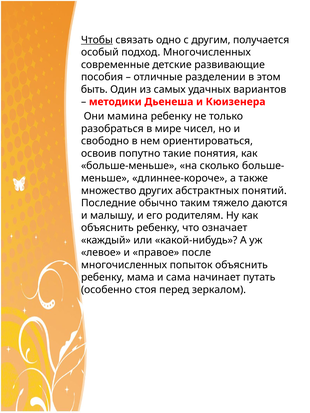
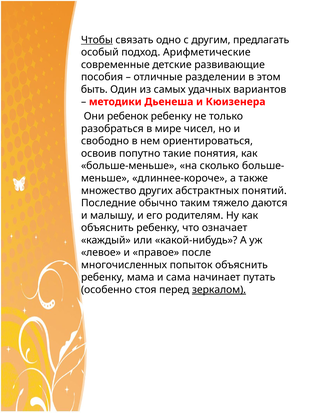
получается: получается -> предлагать
подход Многочисленных: Многочисленных -> Арифметические
мамина: мамина -> ребенок
зеркалом underline: none -> present
